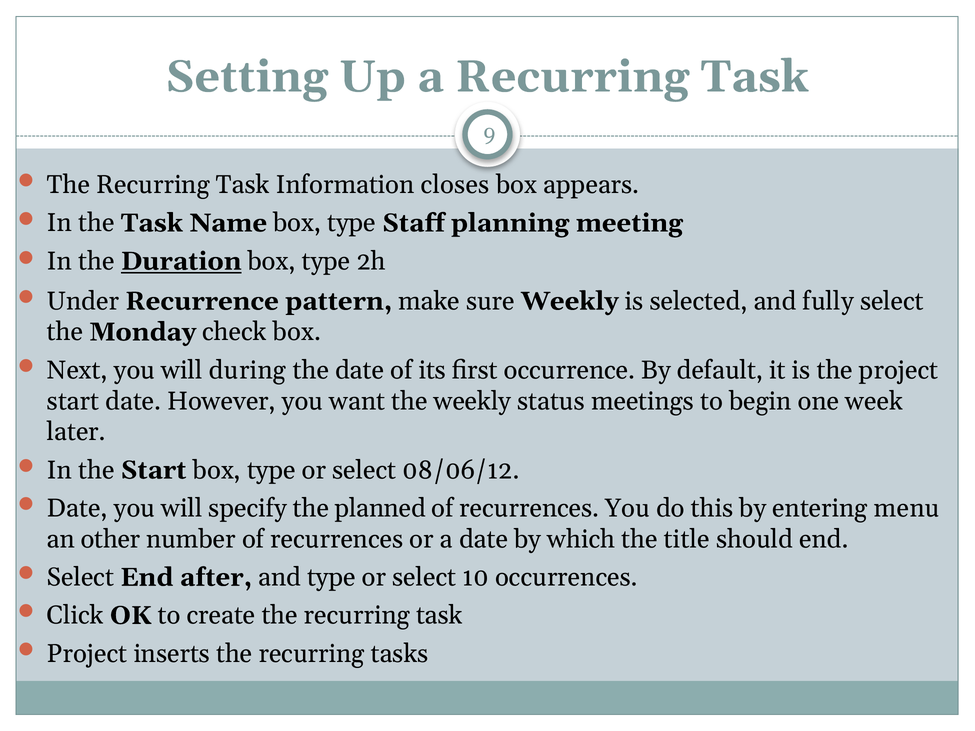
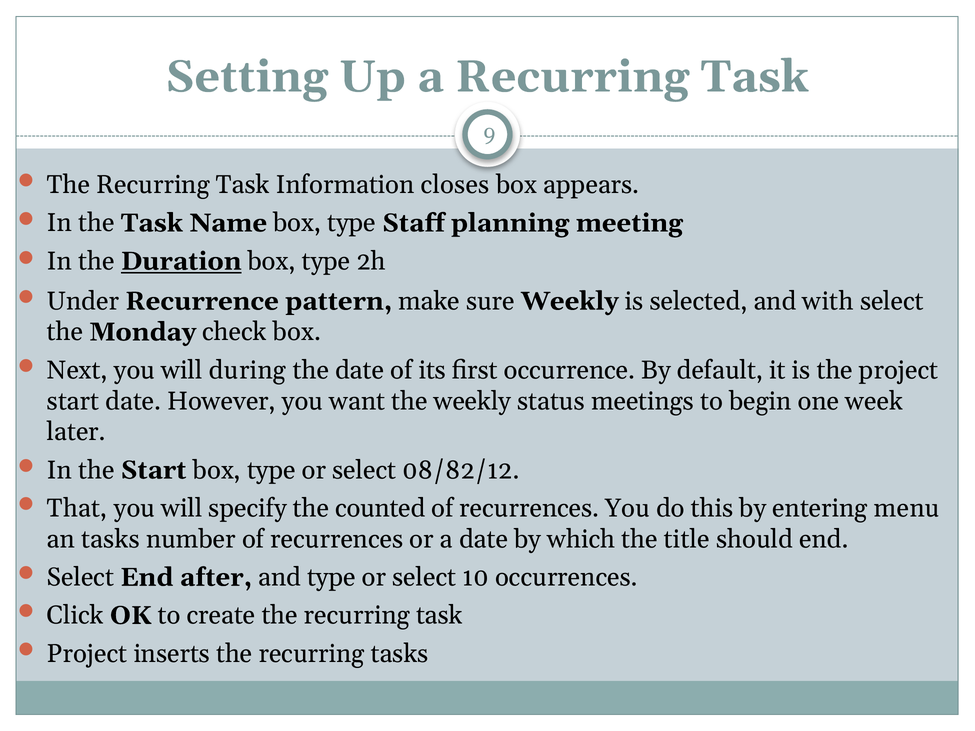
fully: fully -> with
08/06/12: 08/06/12 -> 08/82/12
Date at (77, 508): Date -> That
planned: planned -> counted
an other: other -> tasks
